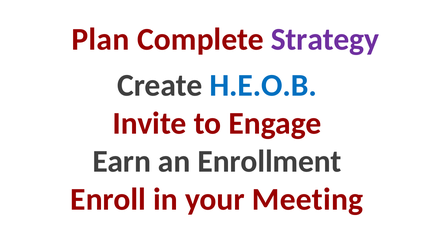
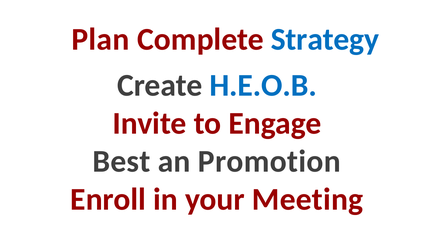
Strategy colour: purple -> blue
Earn: Earn -> Best
Enrollment: Enrollment -> Promotion
